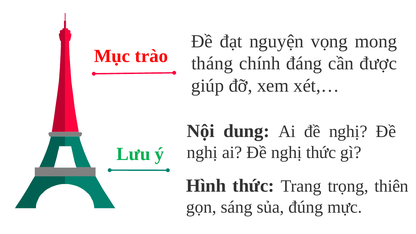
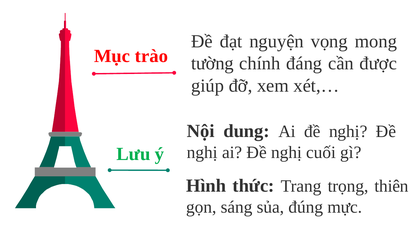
tháng: tháng -> tường
nghị thức: thức -> cuối
